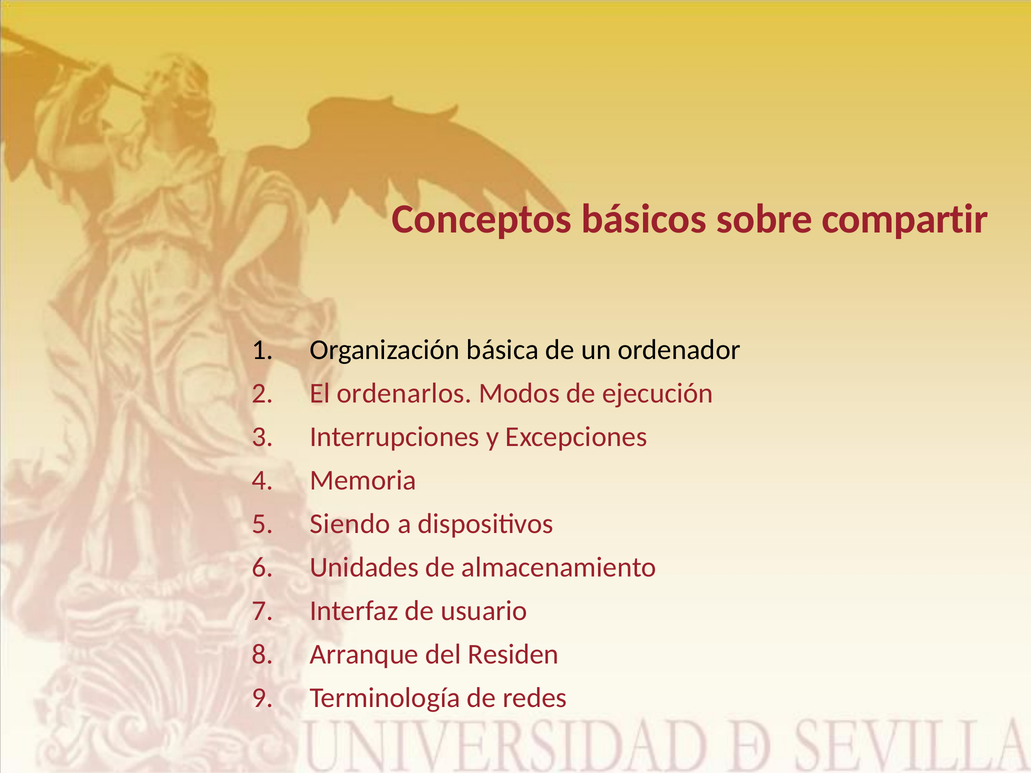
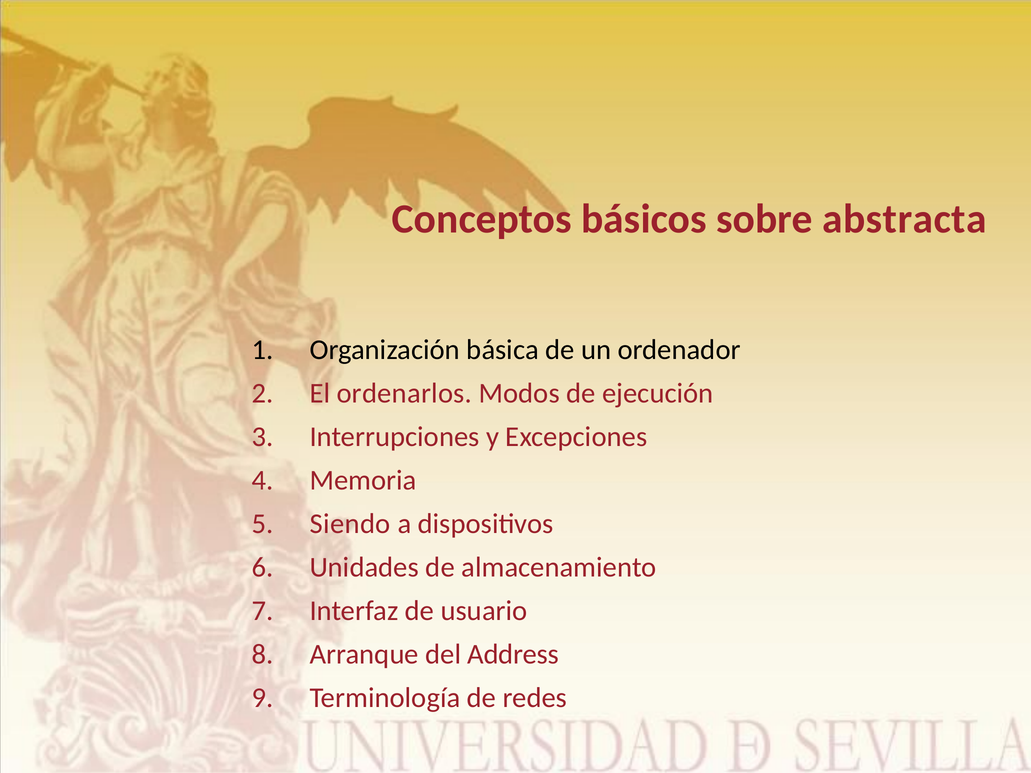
compartir: compartir -> abstracta
Residen: Residen -> Address
